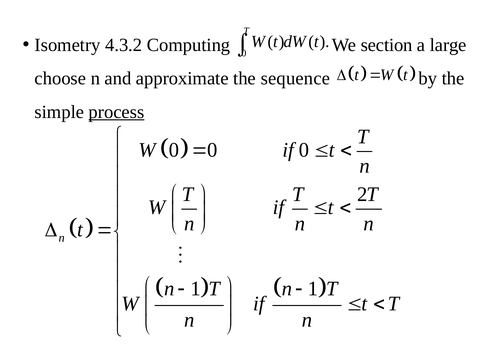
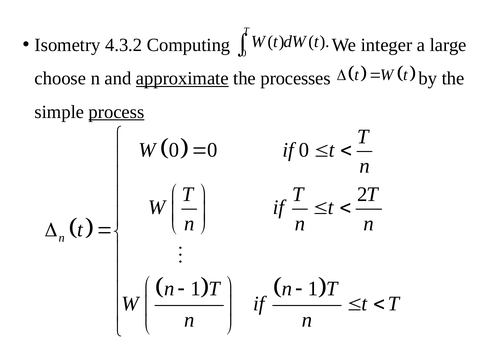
section: section -> integer
approximate underline: none -> present
sequence: sequence -> processes
